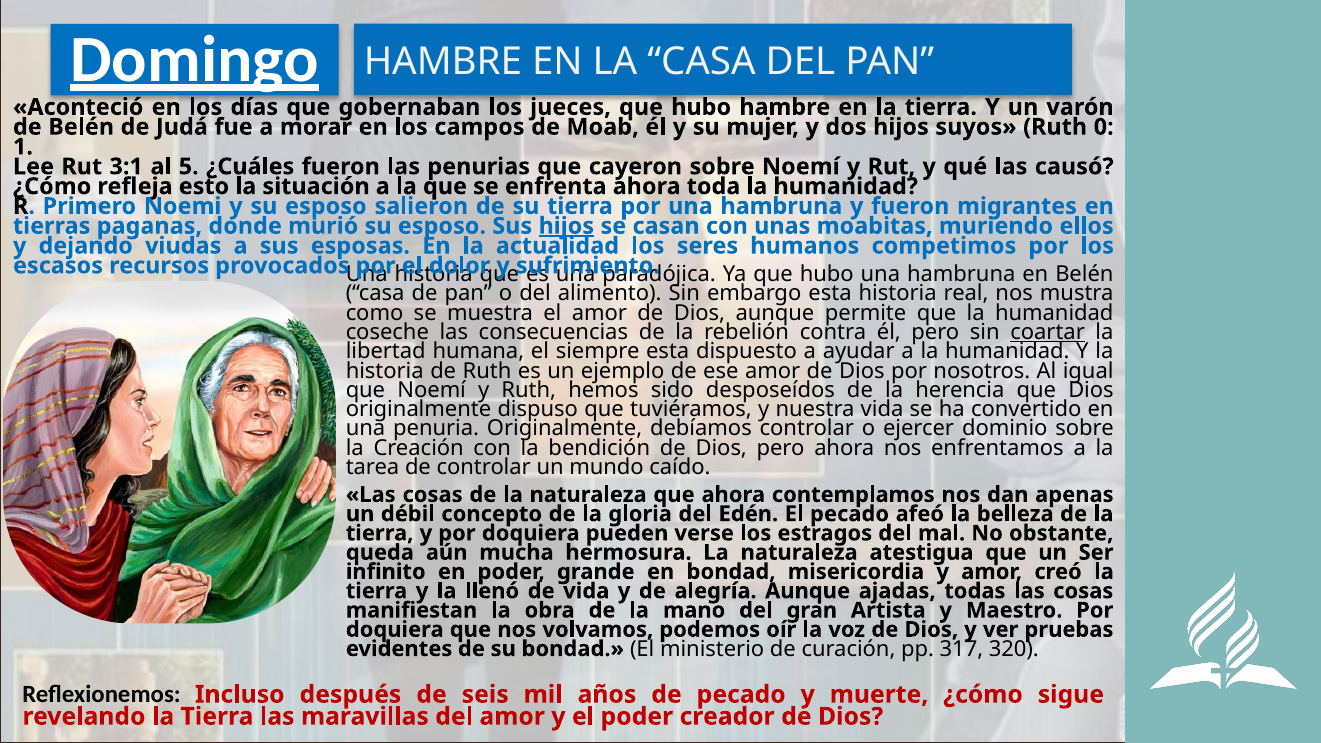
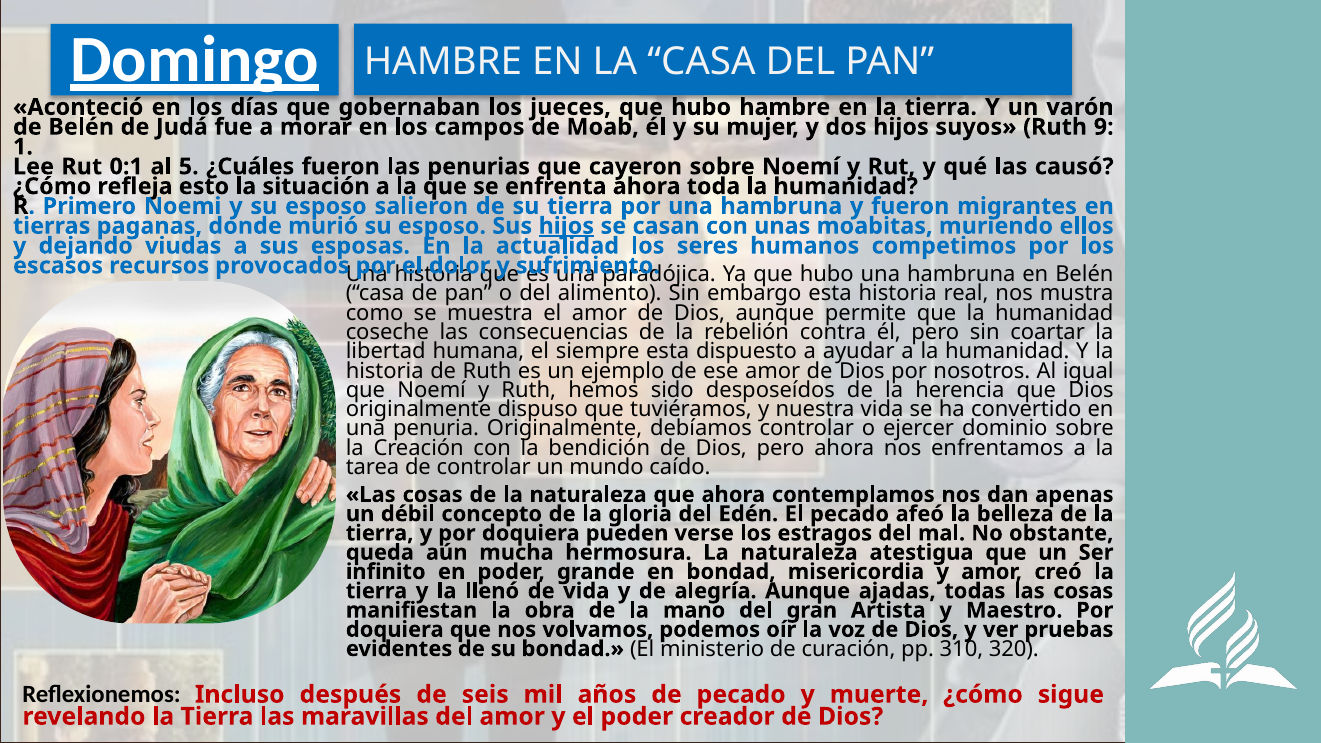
0: 0 -> 9
3:1: 3:1 -> 0:1
coartar underline: present -> none
317: 317 -> 310
